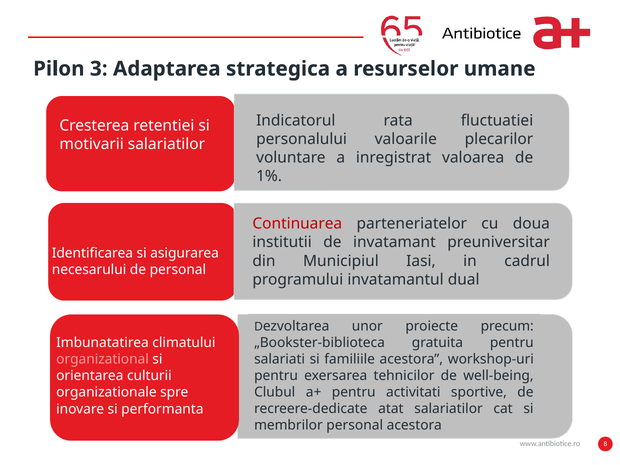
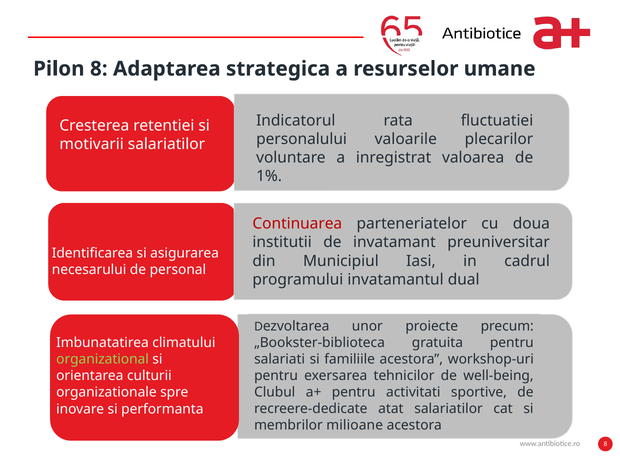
Pilon 3: 3 -> 8
organizational colour: pink -> light green
membrilor personal: personal -> milioane
